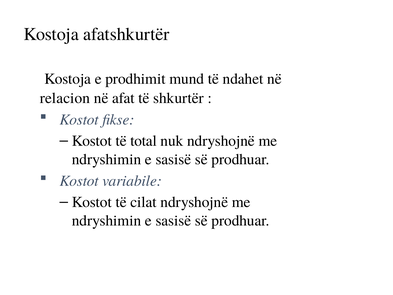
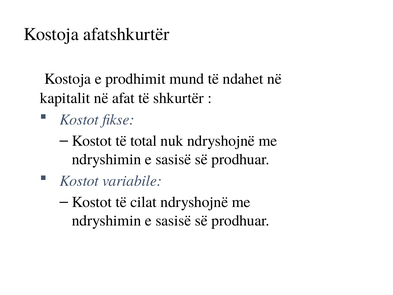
relacion: relacion -> kapitalit
